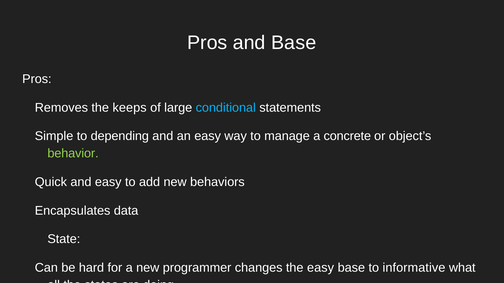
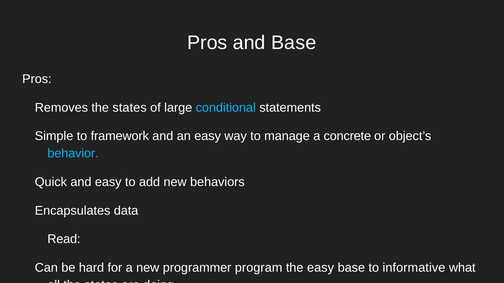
Removes the keeps: keeps -> states
depending: depending -> framework
behavior colour: light green -> light blue
State: State -> Read
changes: changes -> program
